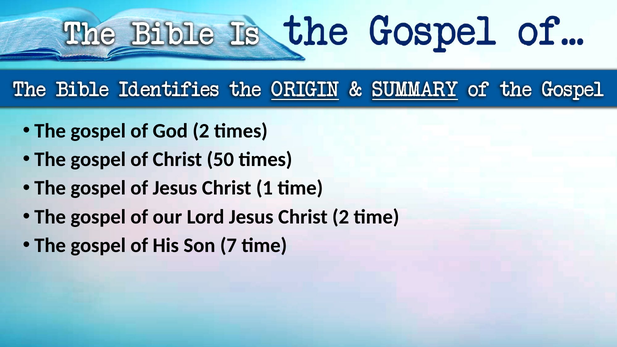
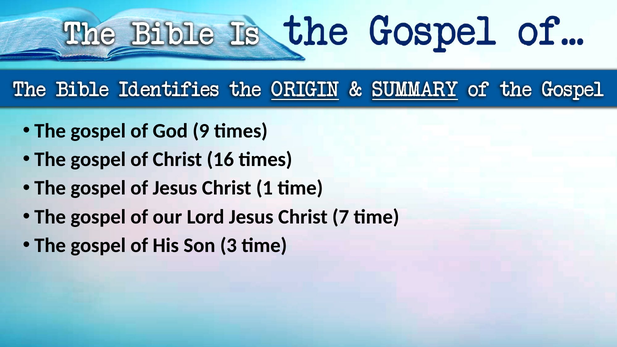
God 2: 2 -> 9
50: 50 -> 16
Christ 2: 2 -> 7
7: 7 -> 3
